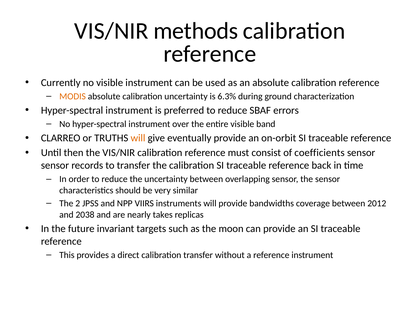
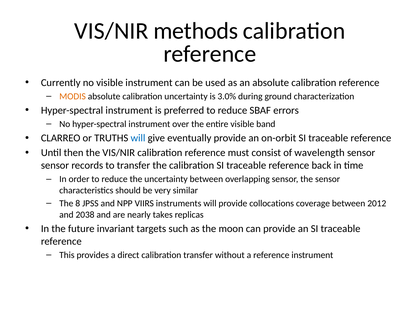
6.3%: 6.3% -> 3.0%
will at (138, 138) colour: orange -> blue
coefficients: coefficients -> wavelength
2: 2 -> 8
bandwidths: bandwidths -> collocations
